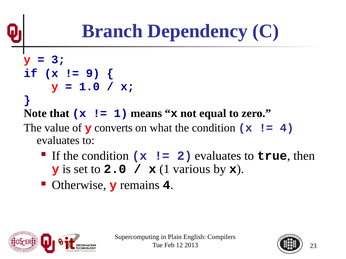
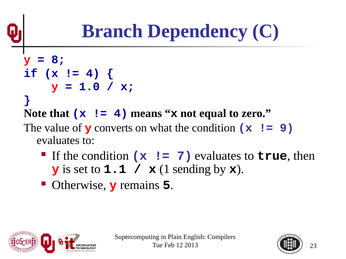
3: 3 -> 8
9 at (93, 73): 9 -> 4
1 at (121, 114): 1 -> 4
4 at (287, 128): 4 -> 9
2: 2 -> 7
2.0: 2.0 -> 1.1
various: various -> sending
remains 4: 4 -> 5
